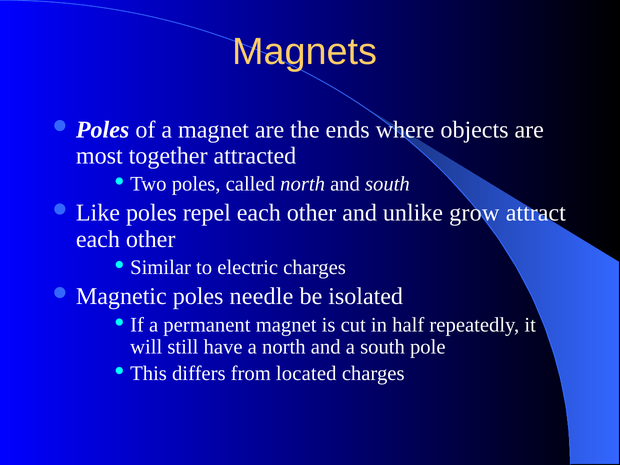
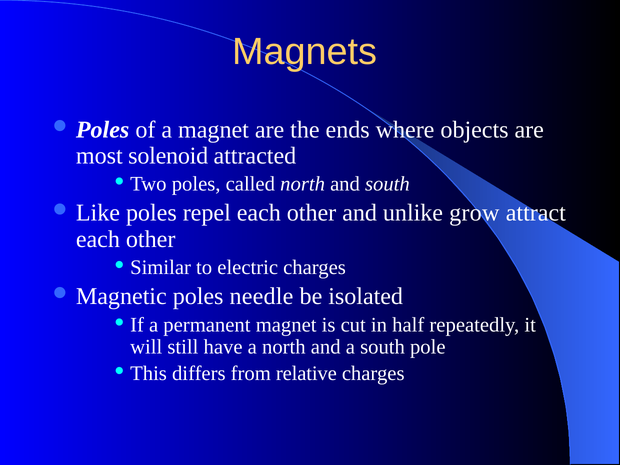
together: together -> solenoid
located: located -> relative
